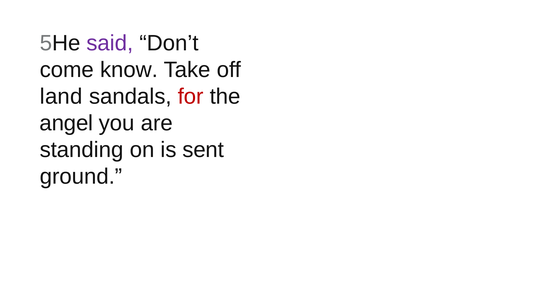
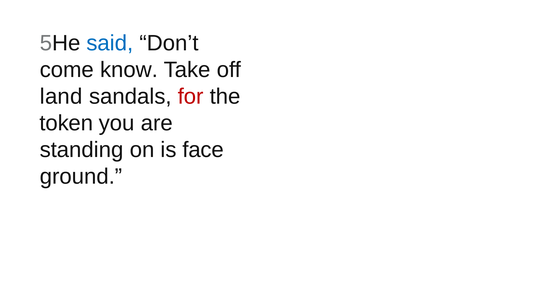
said colour: purple -> blue
angel: angel -> token
sent: sent -> face
